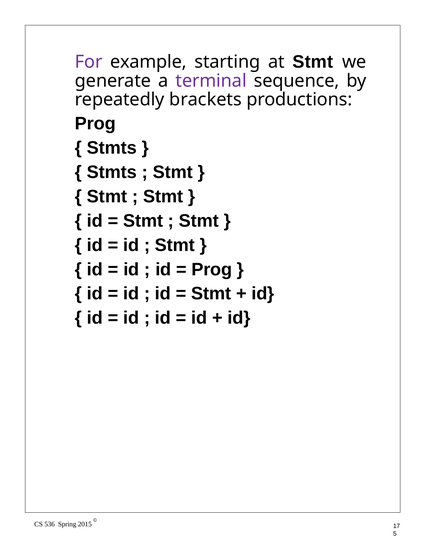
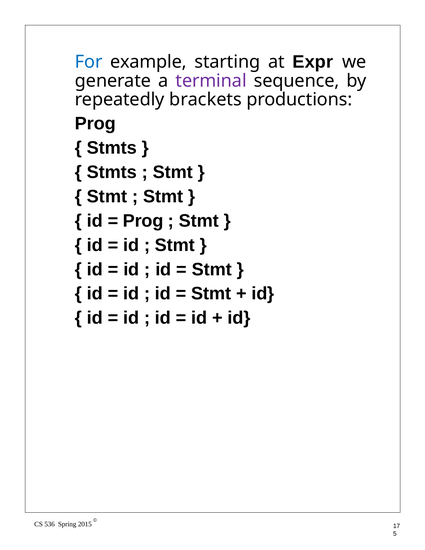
For colour: purple -> blue
at Stmt: Stmt -> Expr
Stmt at (143, 221): Stmt -> Prog
Prog at (212, 269): Prog -> Stmt
